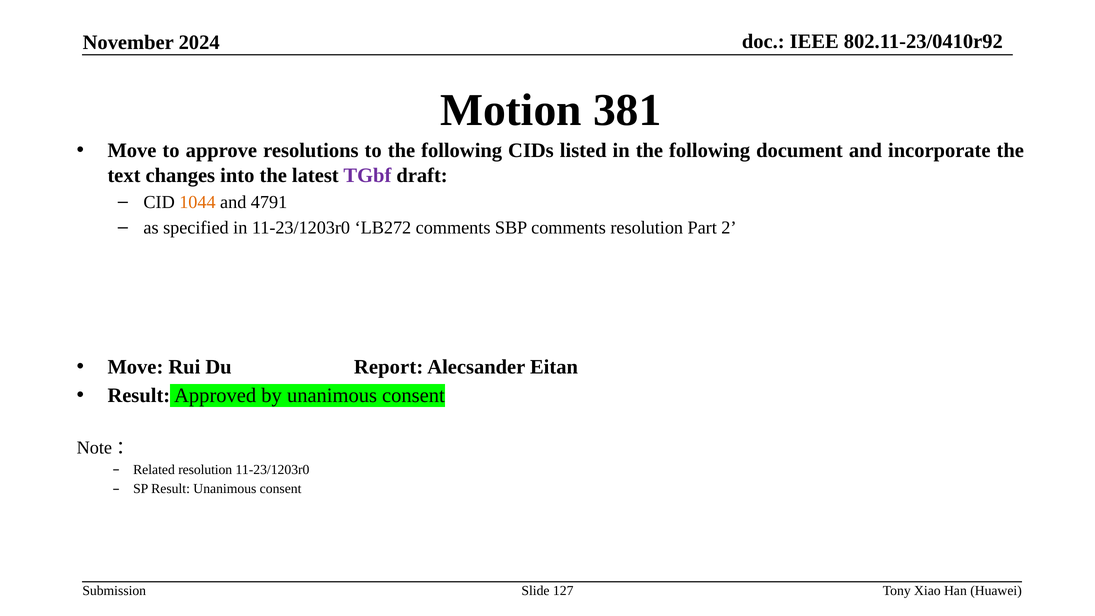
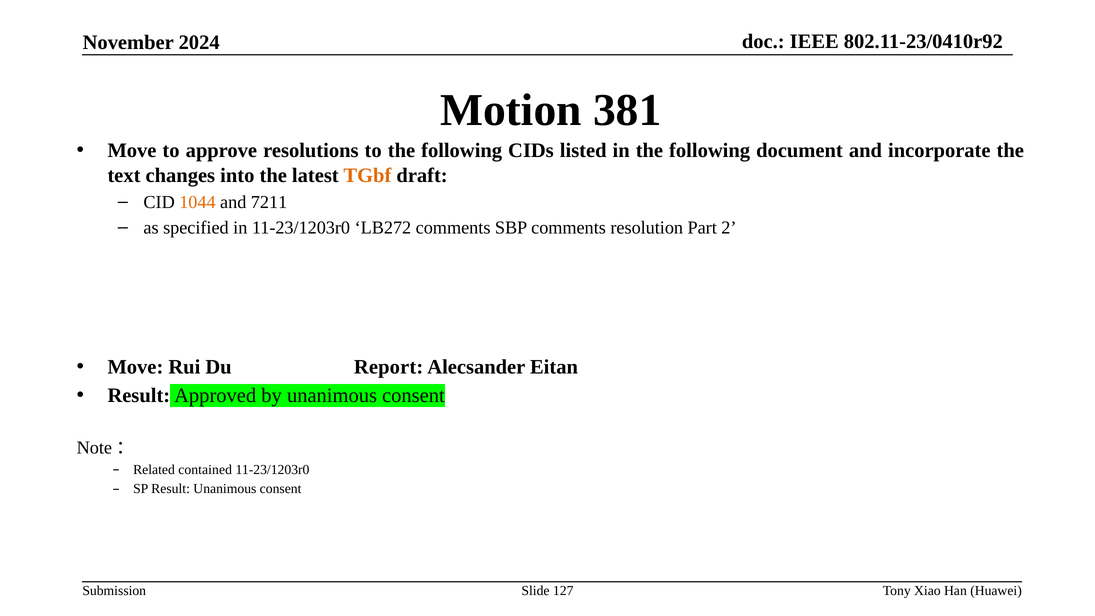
TGbf colour: purple -> orange
4791: 4791 -> 7211
Related resolution: resolution -> contained
